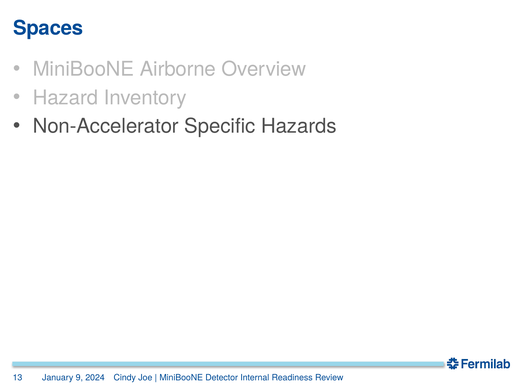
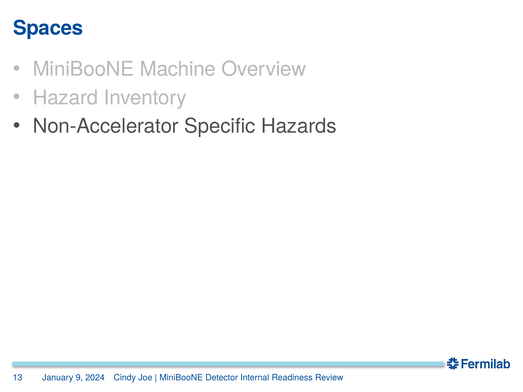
Airborne: Airborne -> Machine
